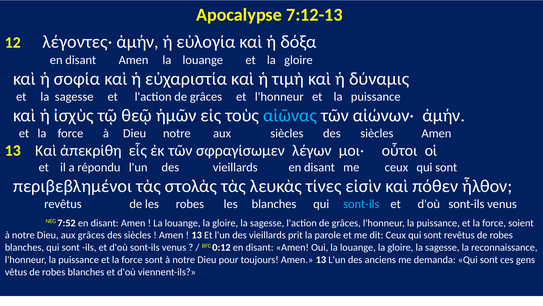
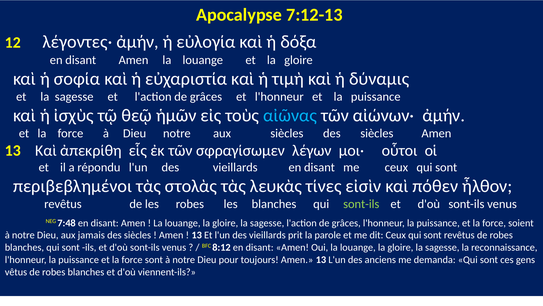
sont-ils at (361, 204) colour: light blue -> light green
7:52: 7:52 -> 7:48
aux grâces: grâces -> jamais
0:12: 0:12 -> 8:12
